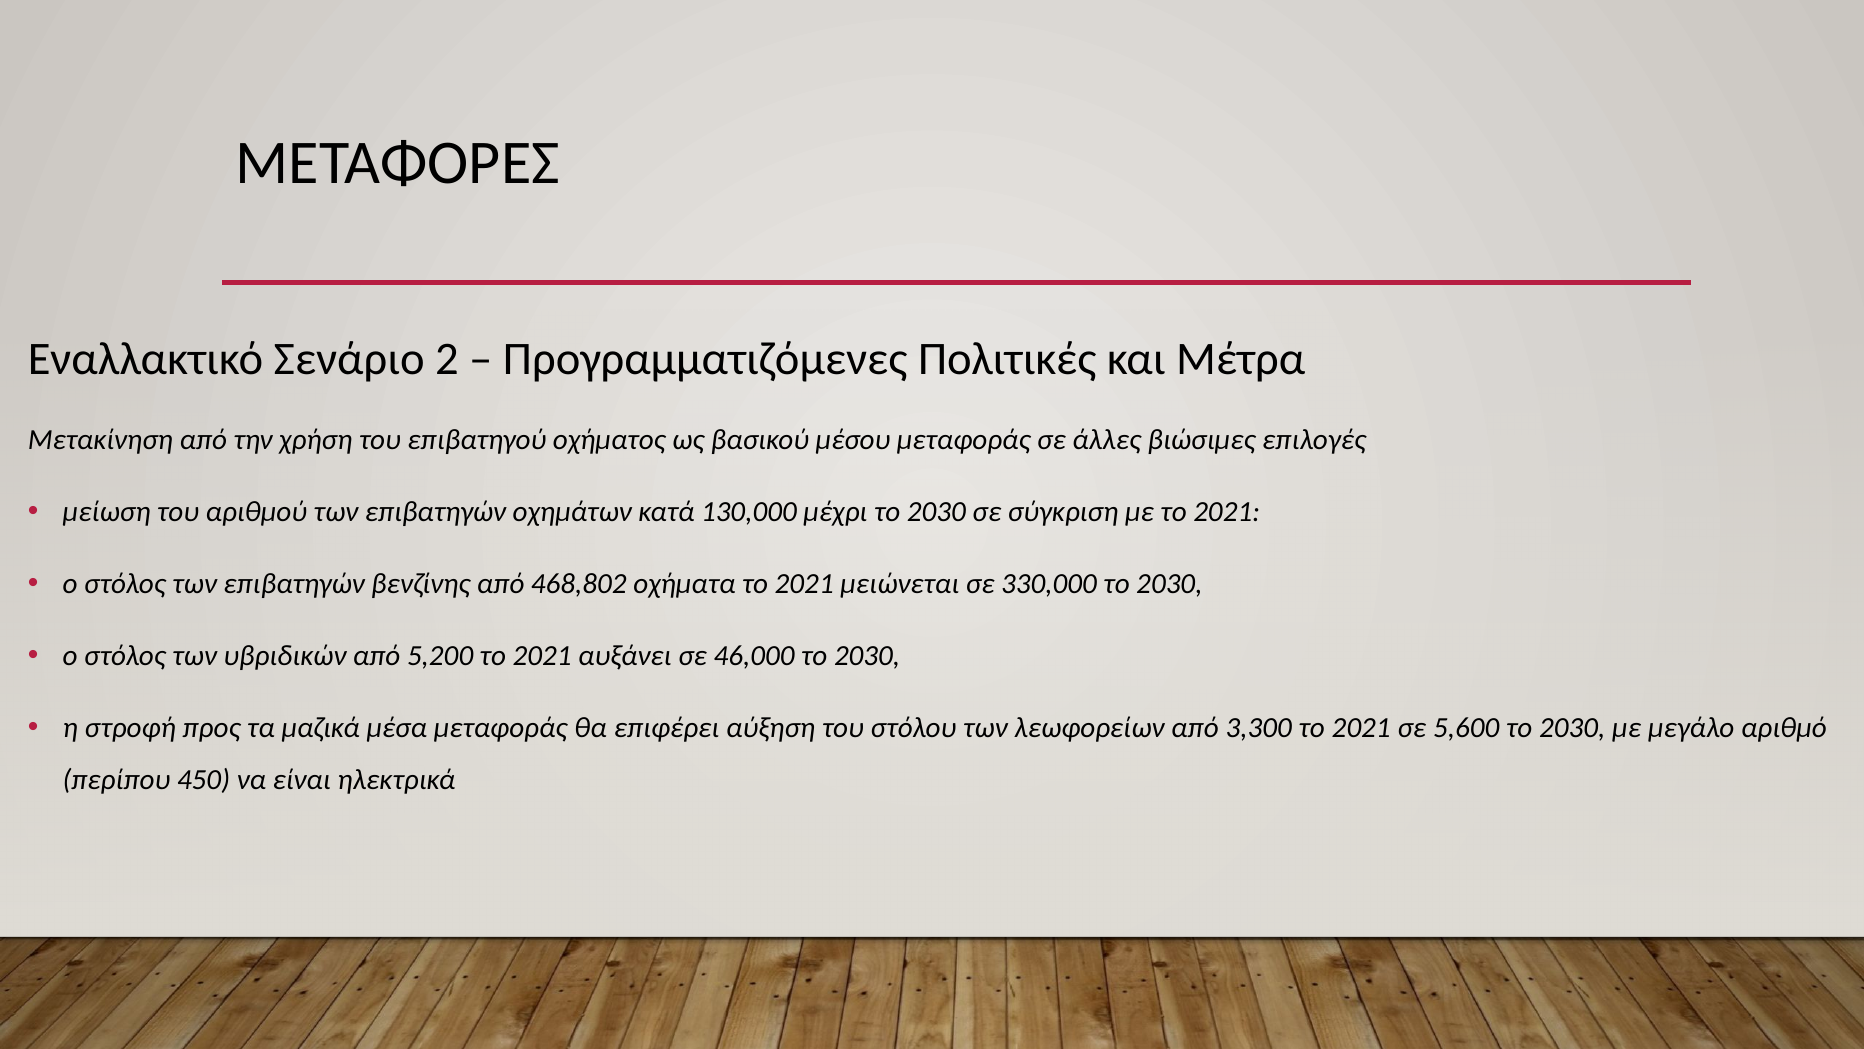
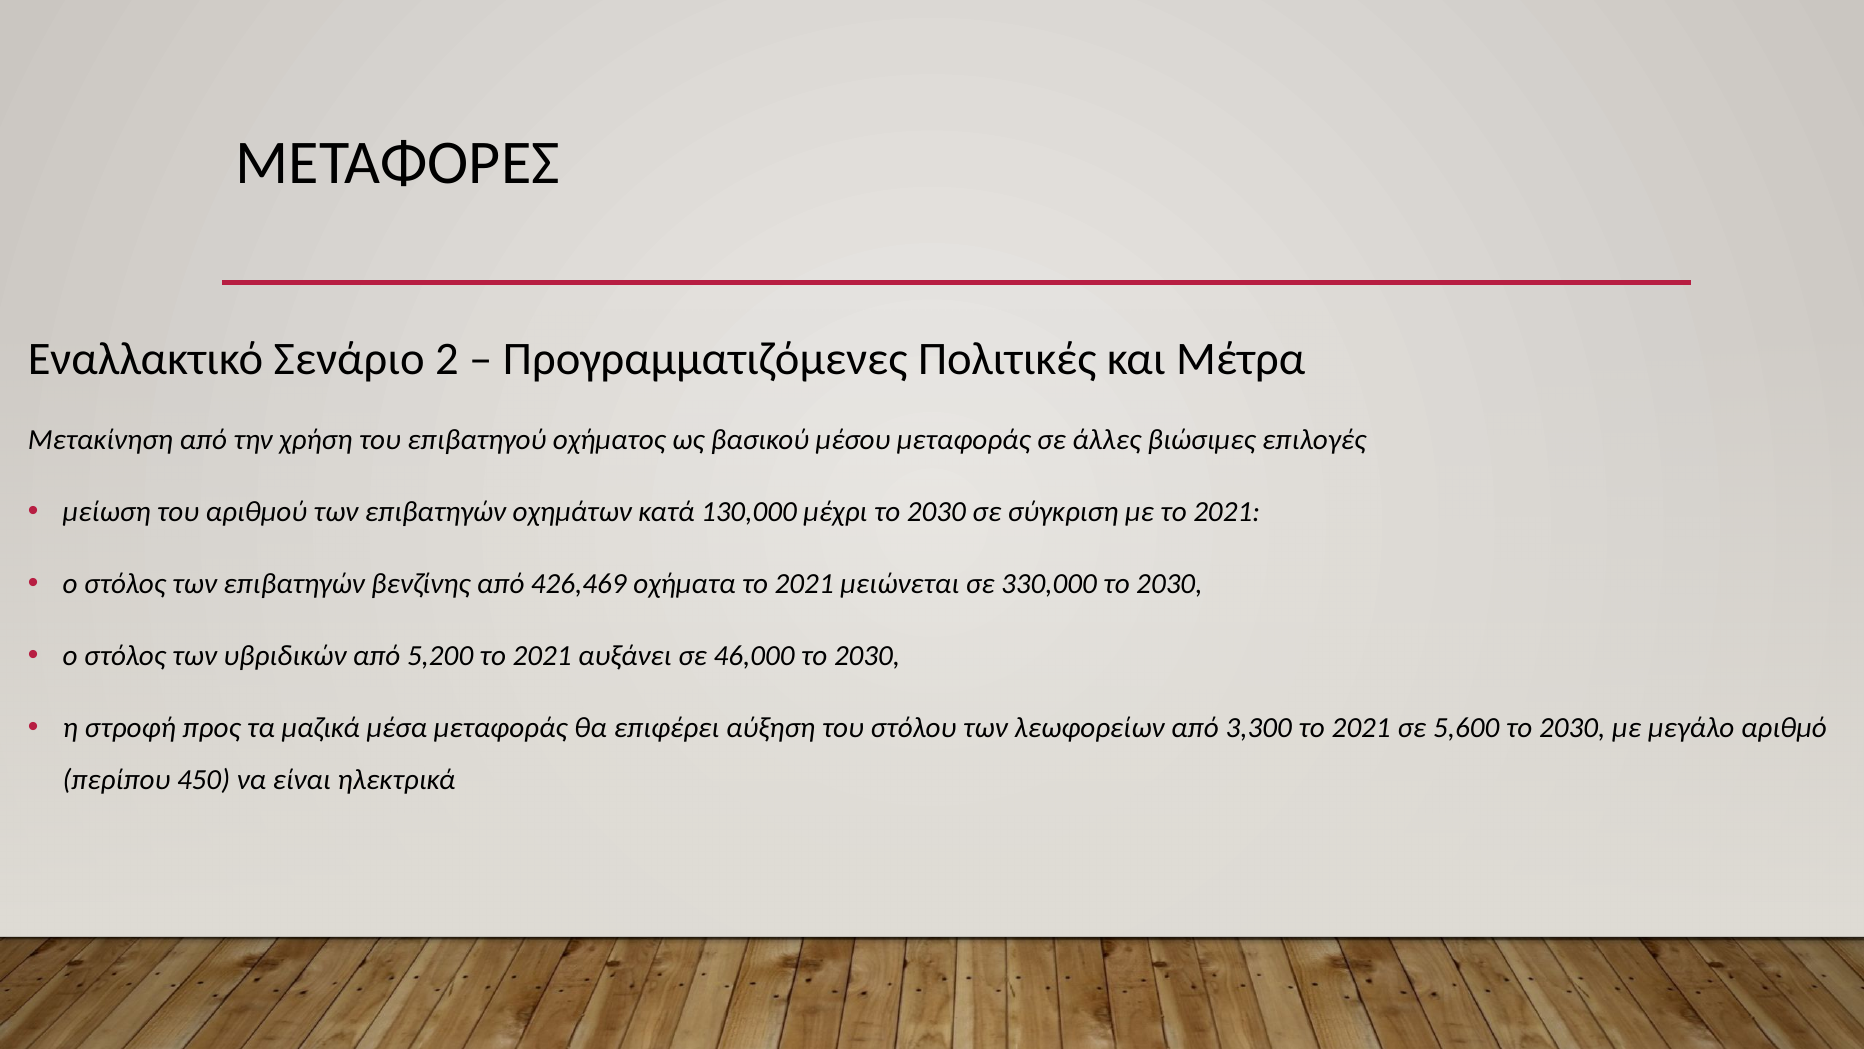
468,802: 468,802 -> 426,469
